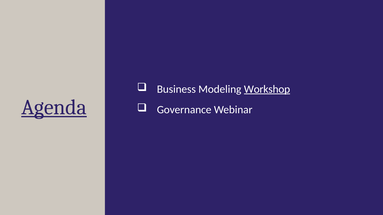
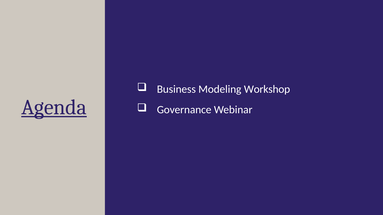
Workshop underline: present -> none
